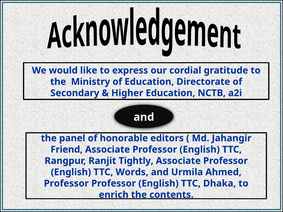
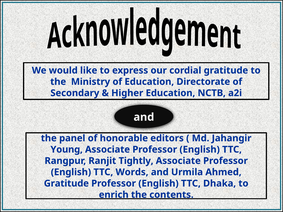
Friend: Friend -> Young
Professor at (66, 184): Professor -> Gratitude
